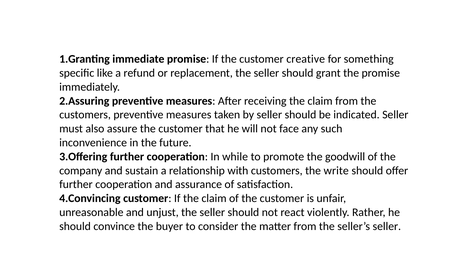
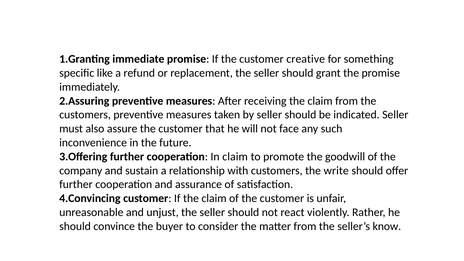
In while: while -> claim
seller’s seller: seller -> know
